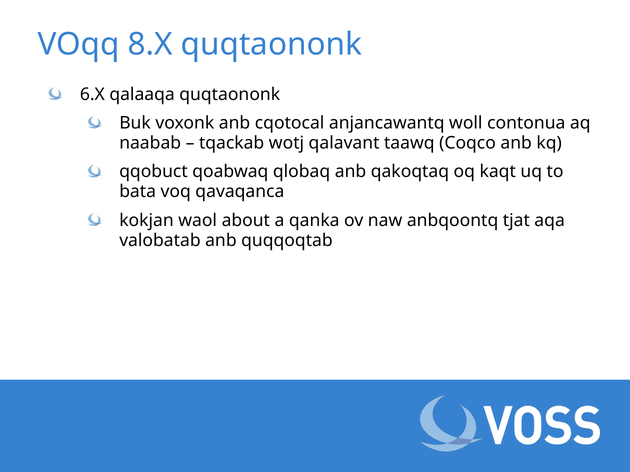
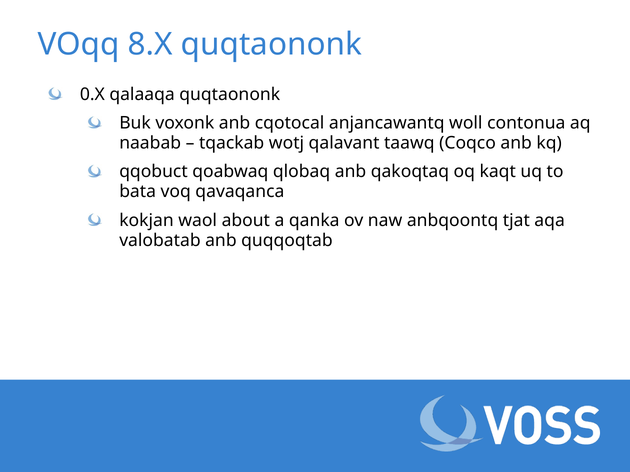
6.X: 6.X -> 0.X
